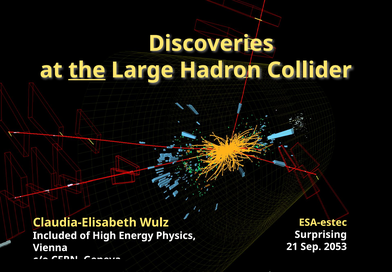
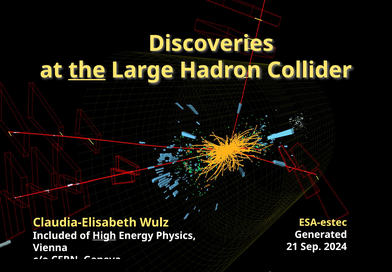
Surprising: Surprising -> Generated
High underline: none -> present
2053: 2053 -> 2024
